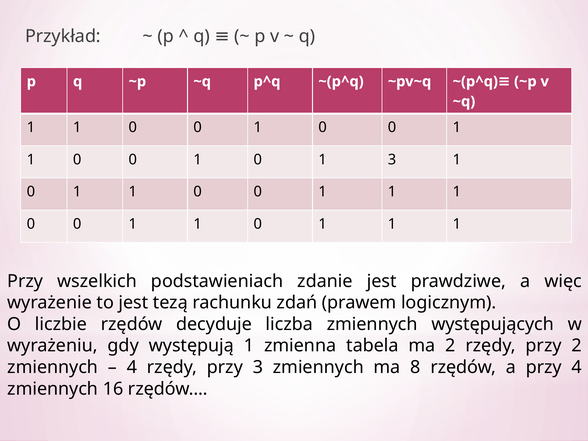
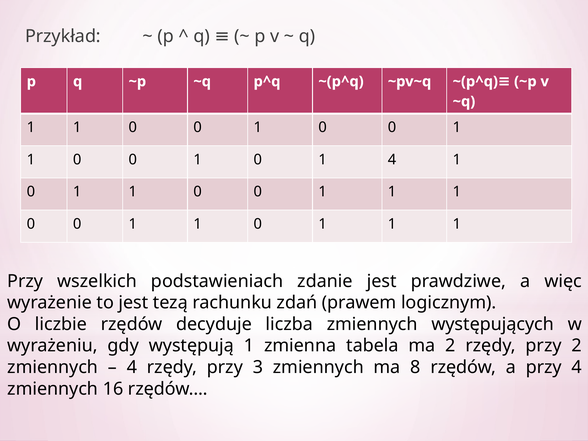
1 3: 3 -> 4
